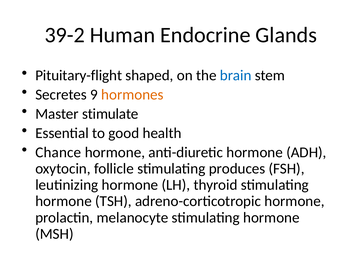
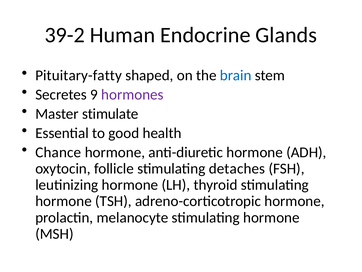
Pituitary-flight: Pituitary-flight -> Pituitary-fatty
hormones colour: orange -> purple
produces: produces -> detaches
